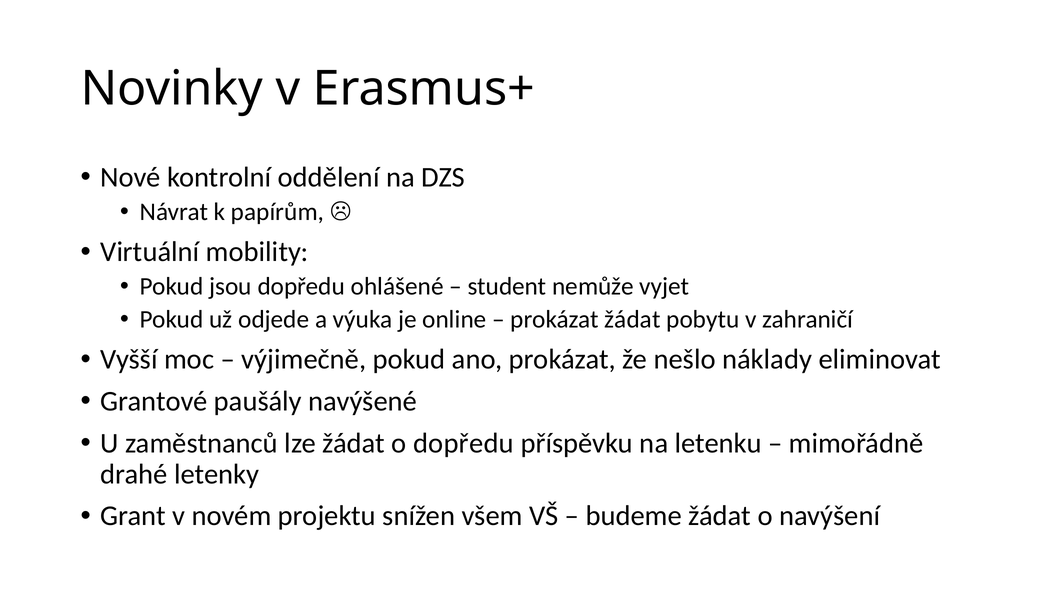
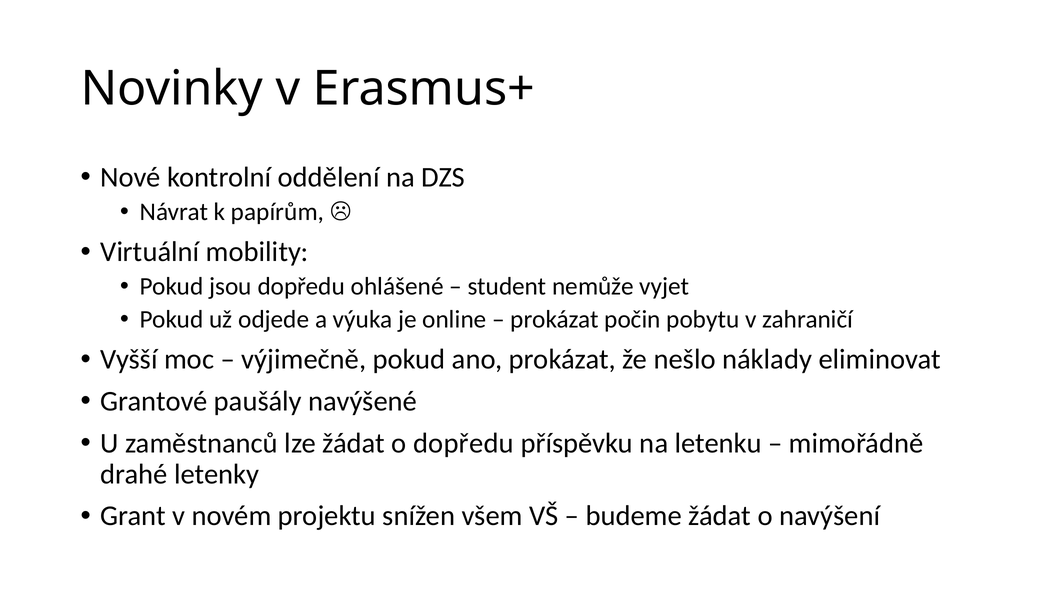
prokázat žádat: žádat -> počin
